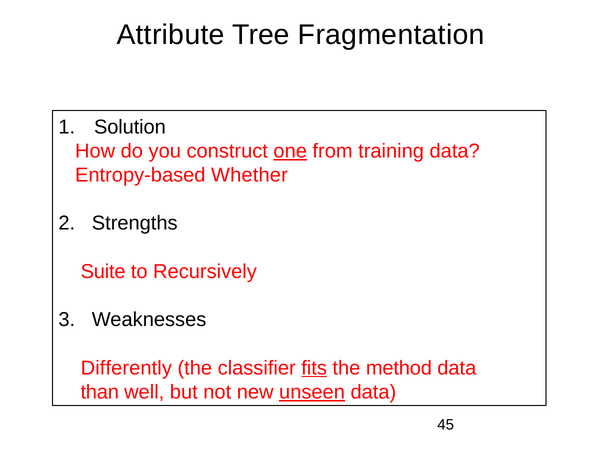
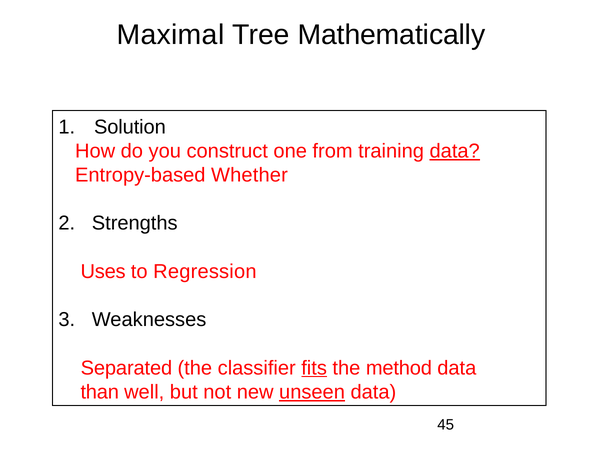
Attribute: Attribute -> Maximal
Fragmentation: Fragmentation -> Mathematically
one underline: present -> none
data at (455, 151) underline: none -> present
Suite: Suite -> Uses
Recursively: Recursively -> Regression
Differently: Differently -> Separated
